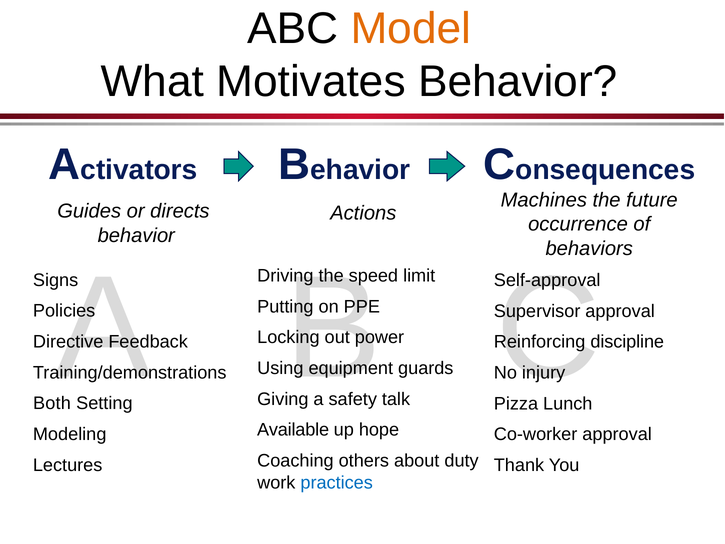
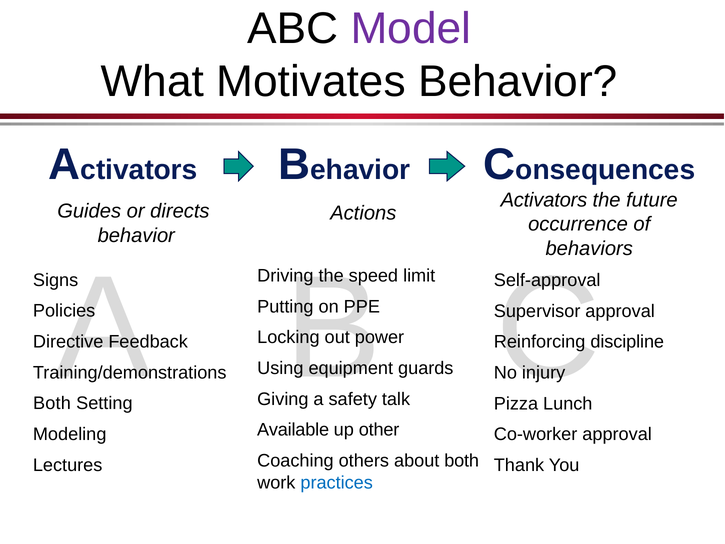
Model colour: orange -> purple
Machines: Machines -> Activators
hope: hope -> other
about duty: duty -> both
